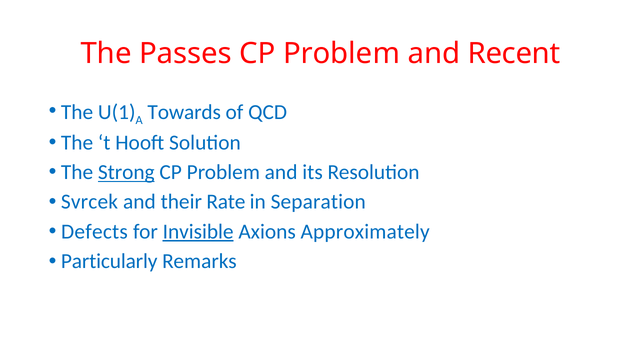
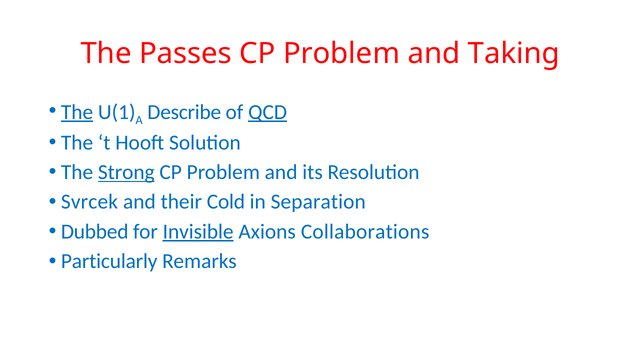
Recent: Recent -> Taking
The at (77, 112) underline: none -> present
Towards: Towards -> Describe
QCD underline: none -> present
Rate: Rate -> Cold
Defects: Defects -> Dubbed
Approximately: Approximately -> Collaborations
